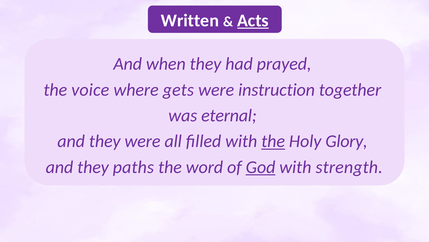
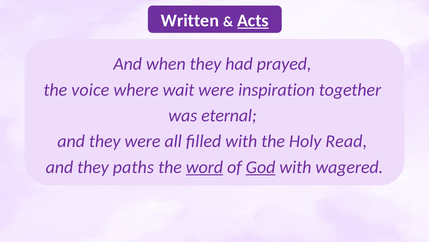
gets: gets -> wait
instruction: instruction -> inspiration
the at (273, 141) underline: present -> none
Glory: Glory -> Read
word underline: none -> present
strength: strength -> wagered
